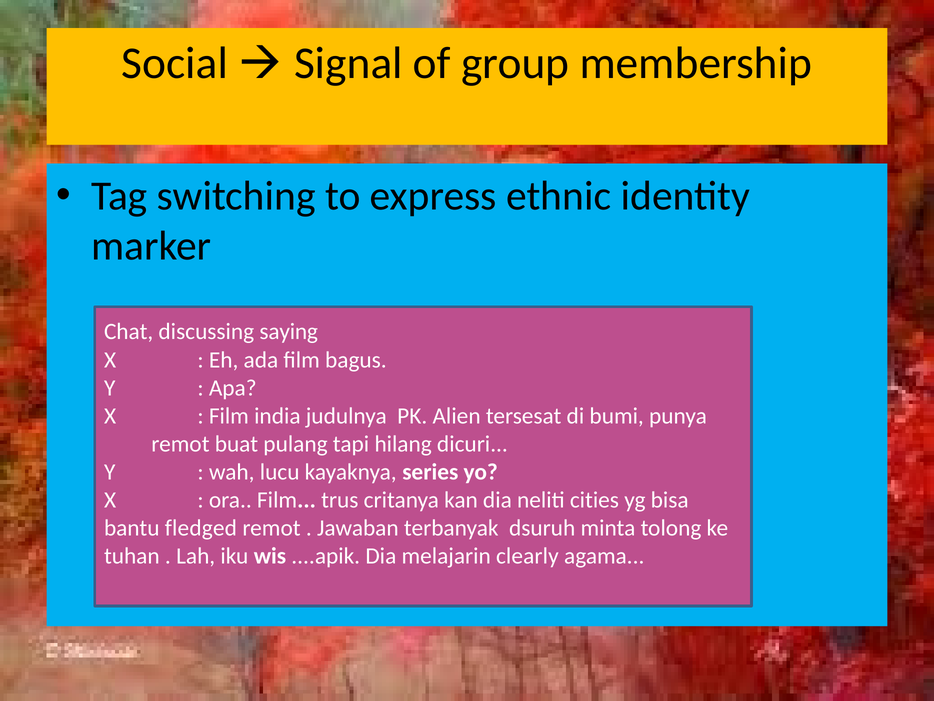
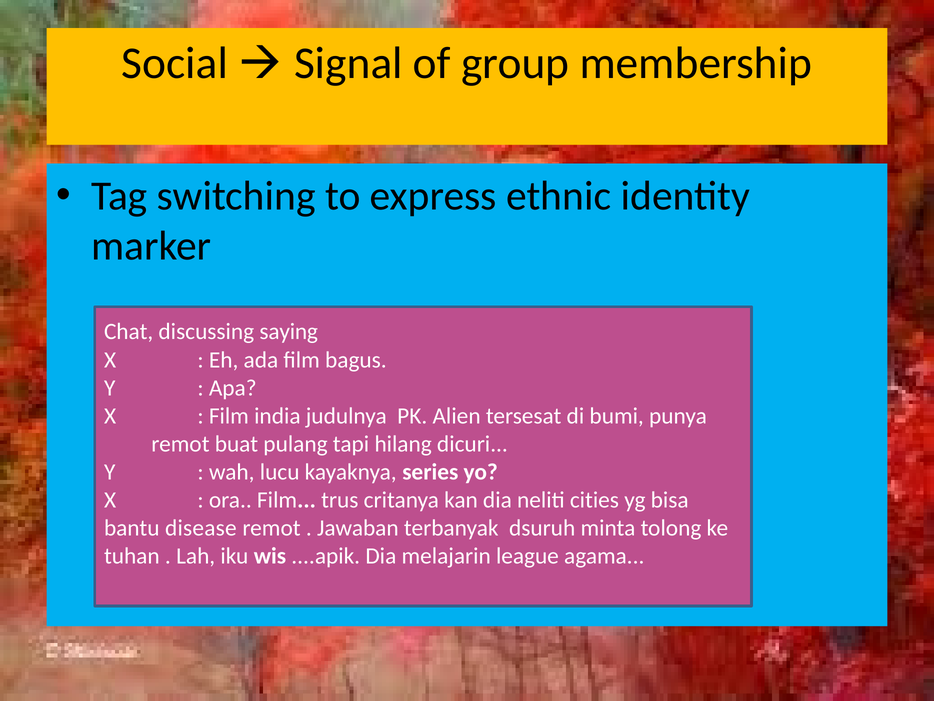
fledged: fledged -> disease
clearly: clearly -> league
